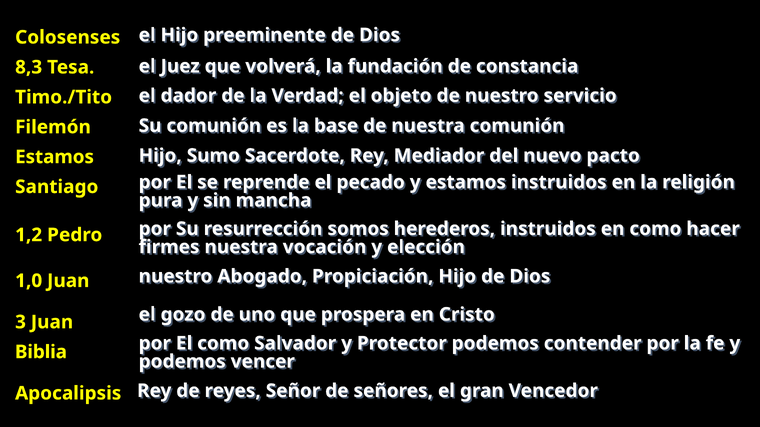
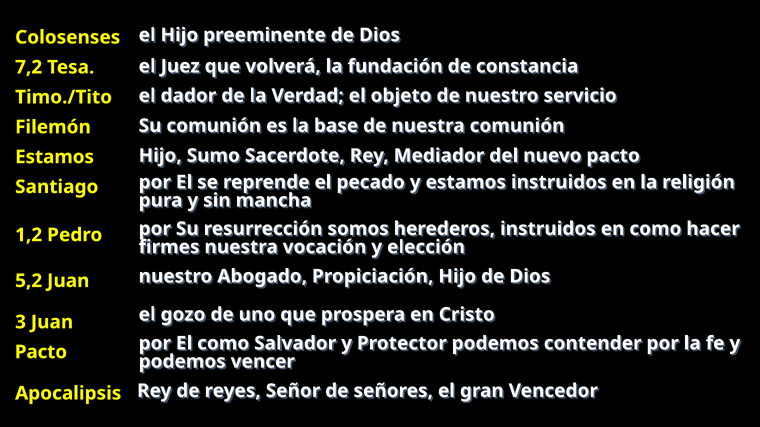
8,3: 8,3 -> 7,2
1,0: 1,0 -> 5,2
Biblia at (41, 352): Biblia -> Pacto
